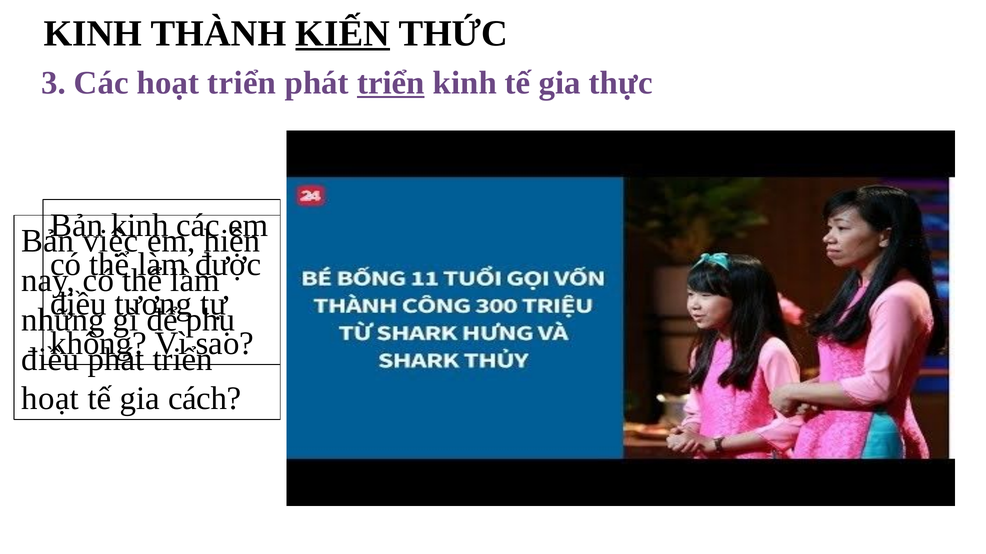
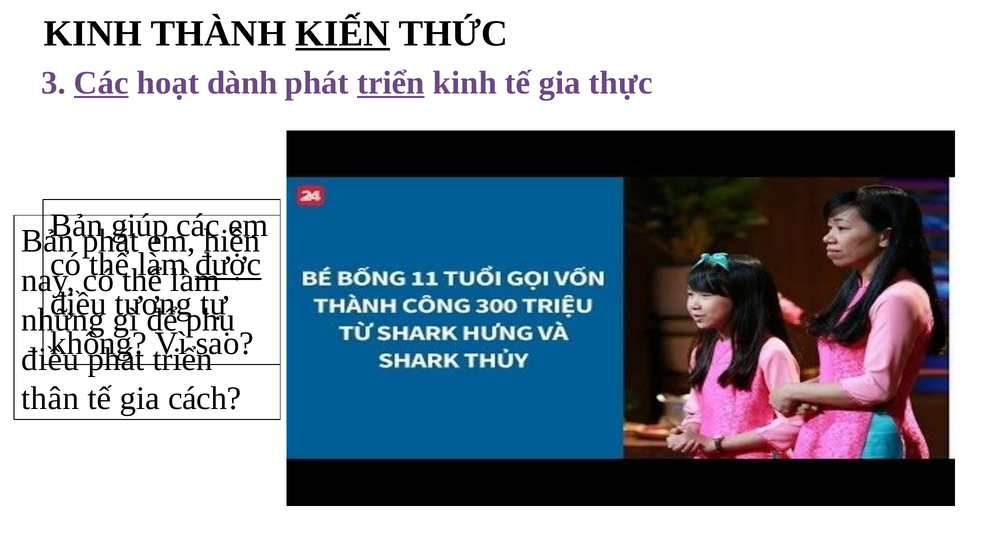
Các at (101, 83) underline: none -> present
hoạt triển: triển -> dành
Bản kinh: kinh -> giúp
Bản việc: việc -> phát
được underline: none -> present
hoạt at (50, 399): hoạt -> thân
